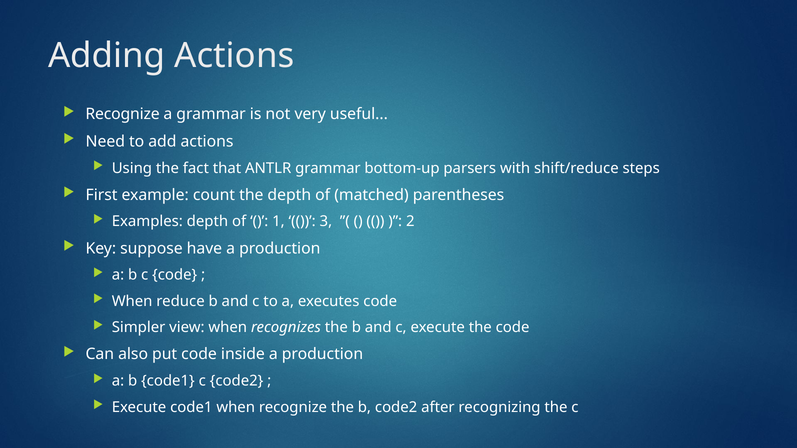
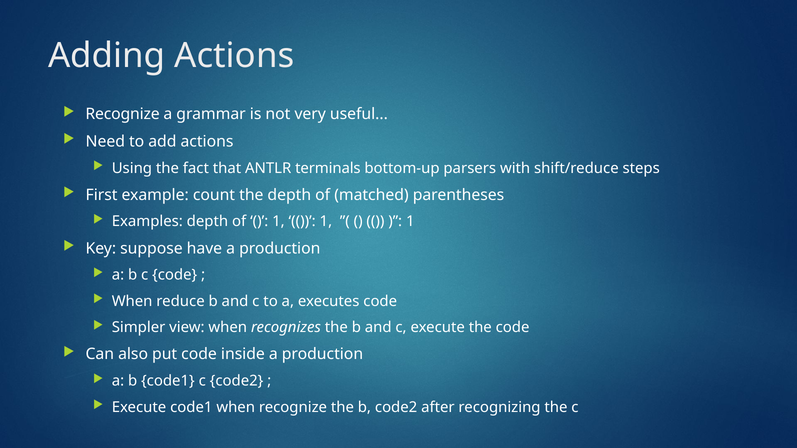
ANTLR grammar: grammar -> terminals
3 at (326, 222): 3 -> 1
2 at (410, 222): 2 -> 1
